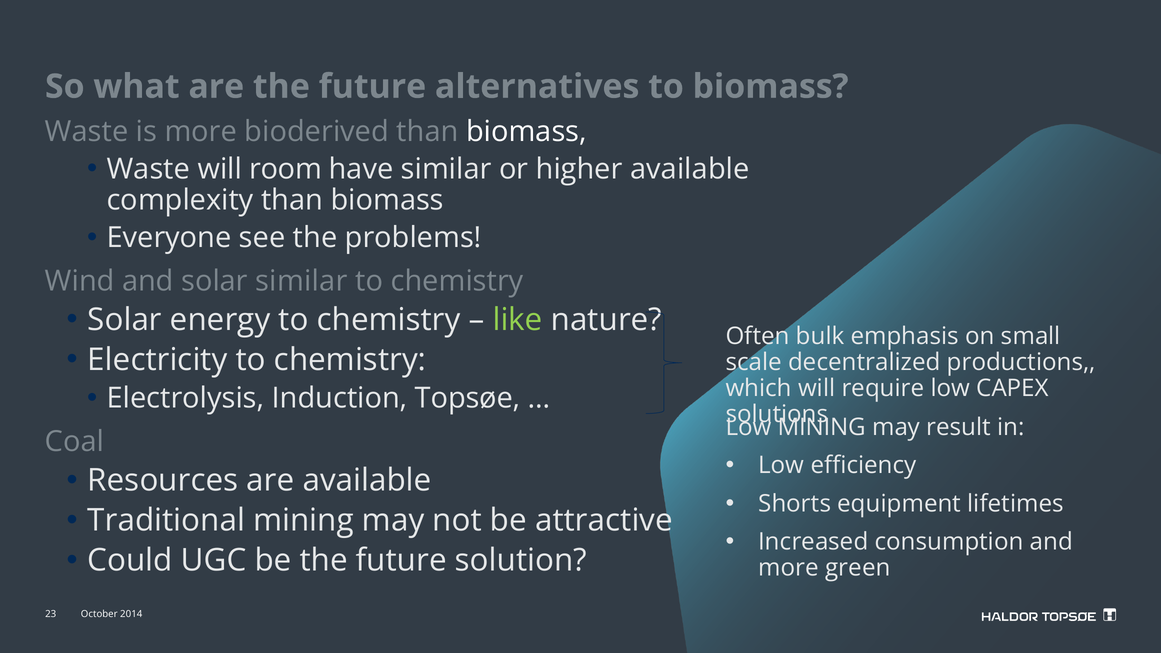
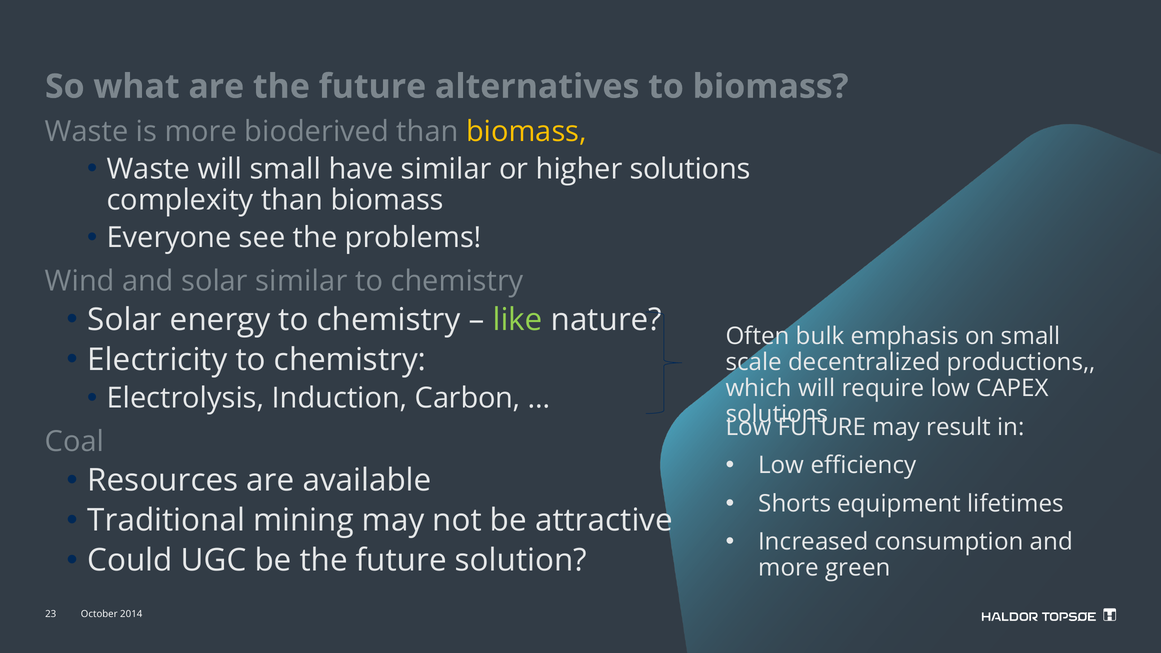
biomass at (526, 132) colour: white -> yellow
will room: room -> small
higher available: available -> solutions
Topsøe: Topsøe -> Carbon
MINING at (822, 427): MINING -> FUTURE
